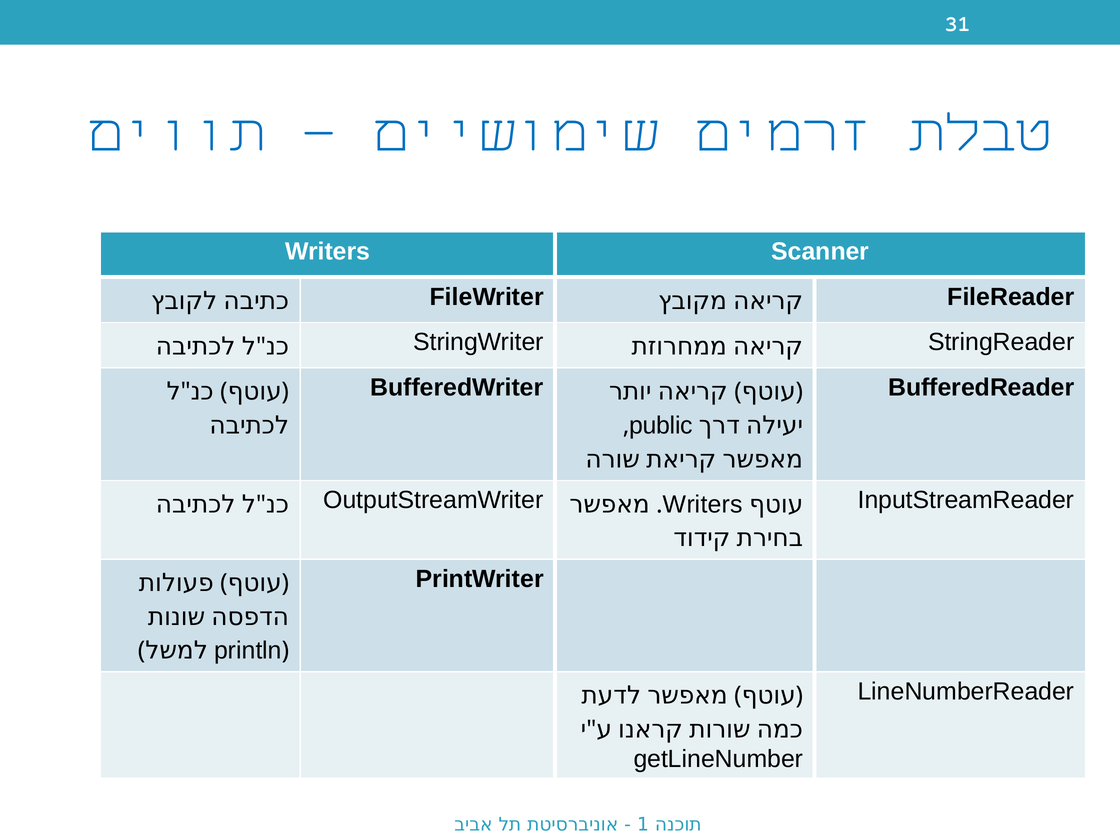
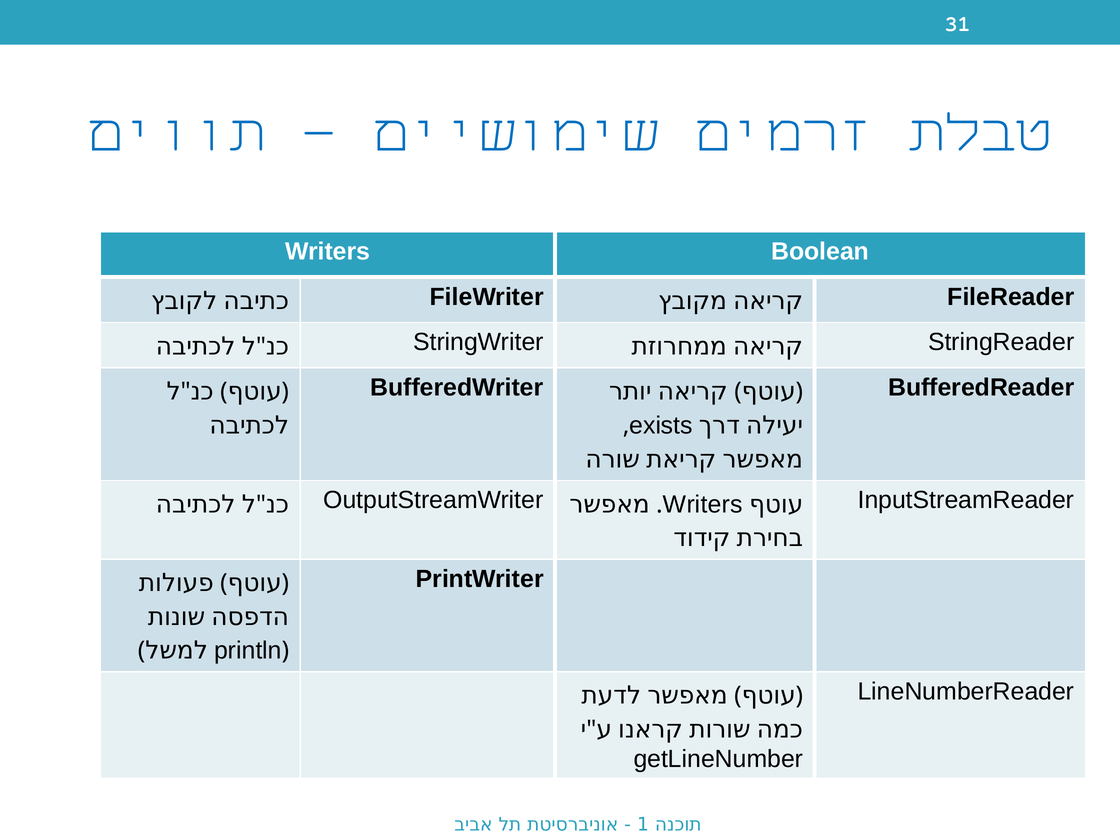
Scanner: Scanner -> Boolean
public: public -> exists
